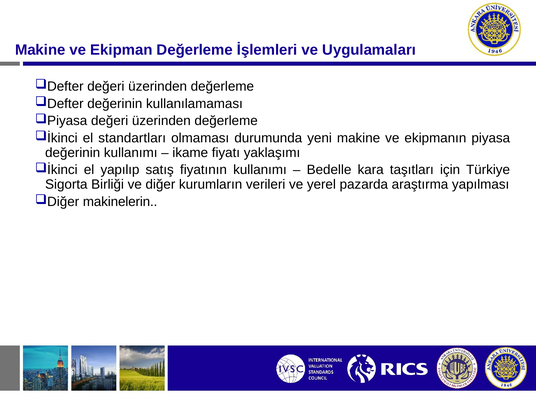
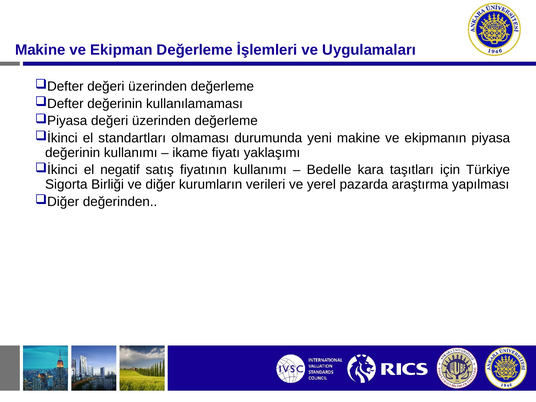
yapılıp: yapılıp -> negatif
makinelerin: makinelerin -> değerinden
